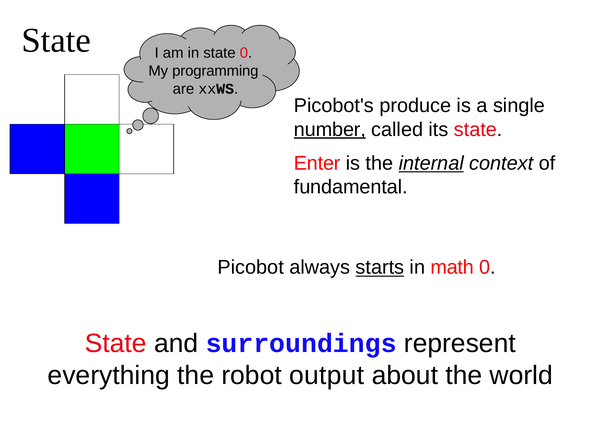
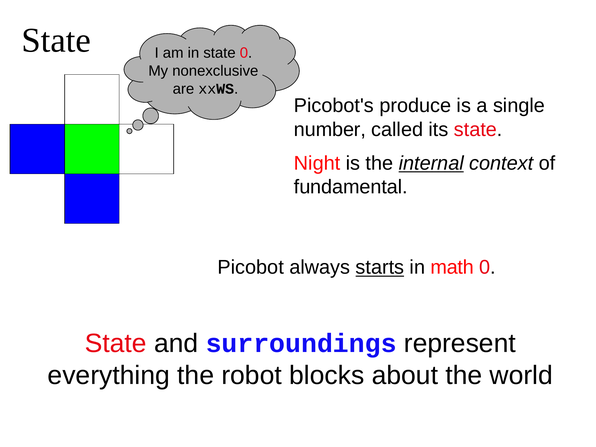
programming: programming -> nonexclusive
number underline: present -> none
Enter: Enter -> Night
output: output -> blocks
